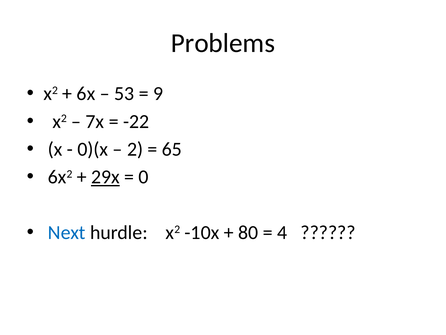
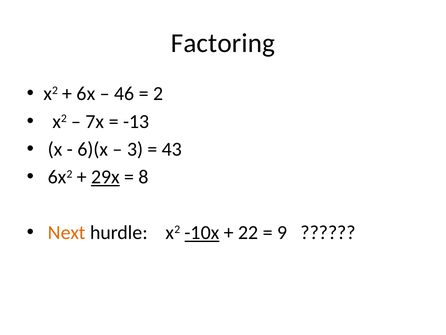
Problems: Problems -> Factoring
53: 53 -> 46
9: 9 -> 2
-22: -22 -> -13
0)(x: 0)(x -> 6)(x
2: 2 -> 3
65: 65 -> 43
0: 0 -> 8
Next colour: blue -> orange
-10x underline: none -> present
80: 80 -> 22
4: 4 -> 9
